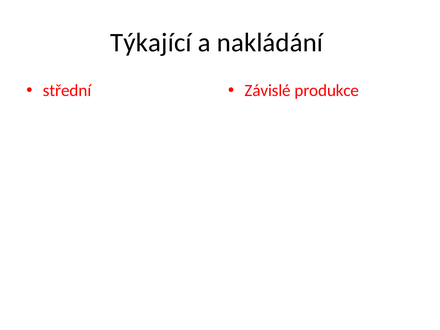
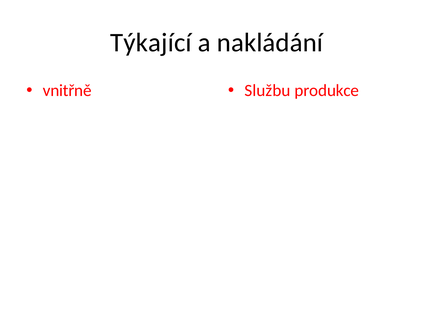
střední: střední -> vnitřně
Závislé: Závislé -> Službu
